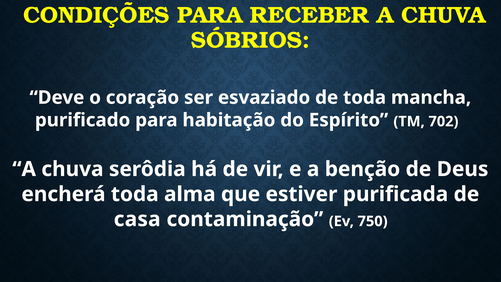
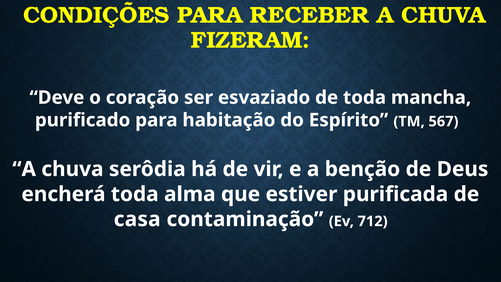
SÓBRIOS: SÓBRIOS -> FIZERAM
702: 702 -> 567
750: 750 -> 712
